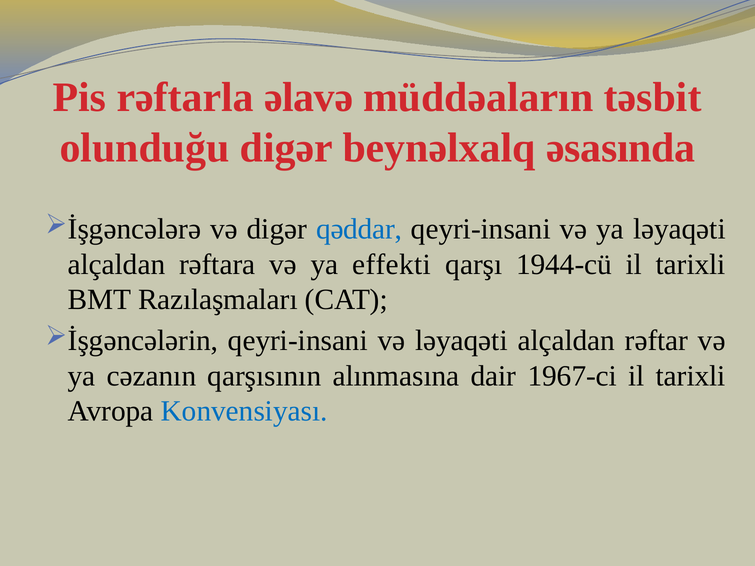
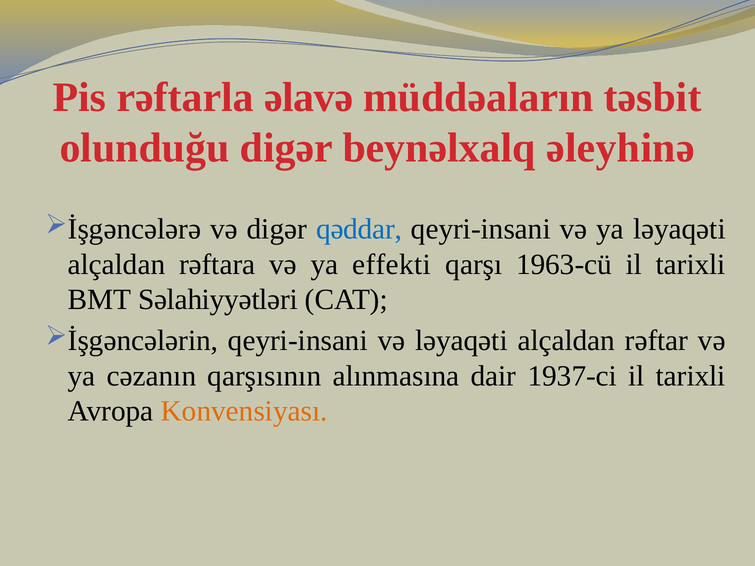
əsasında: əsasında -> əleyhinə
1944-cü: 1944-cü -> 1963-cü
Razılaşmaları: Razılaşmaları -> Səlahiyyətləri
1967-ci: 1967-ci -> 1937-ci
Konvensiyası colour: blue -> orange
